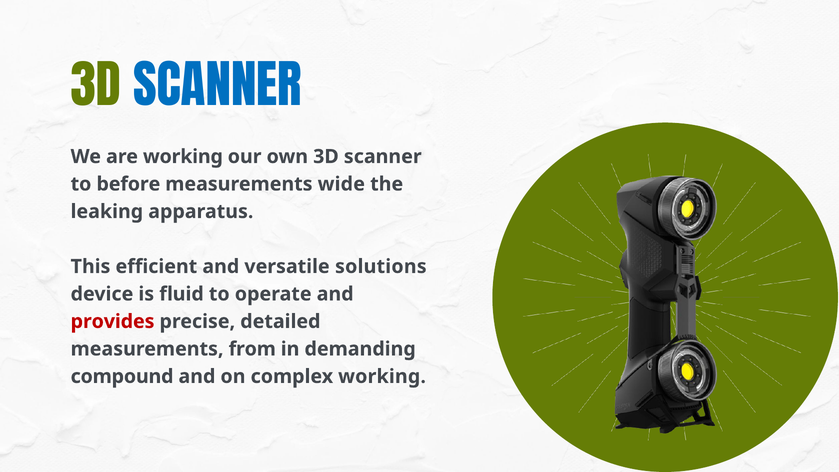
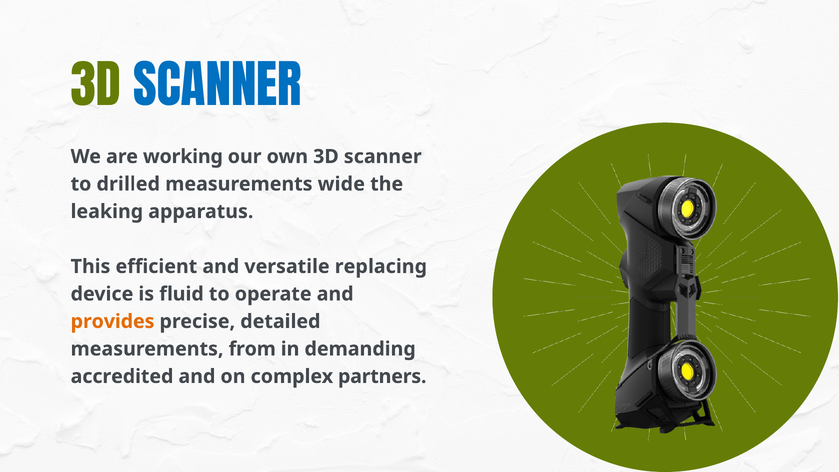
before: before -> drilled
solutions: solutions -> replacing
provides colour: red -> orange
compound: compound -> accredited
complex working: working -> partners
